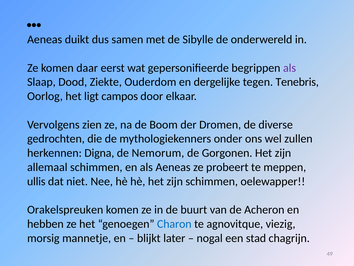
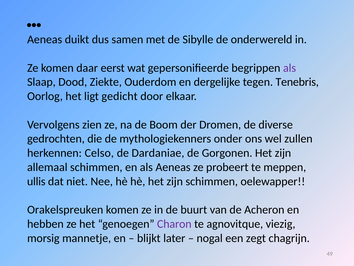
campos: campos -> gedicht
Digna: Digna -> Celso
Nemorum: Nemorum -> Dardaniae
Charon colour: blue -> purple
stad: stad -> zegt
